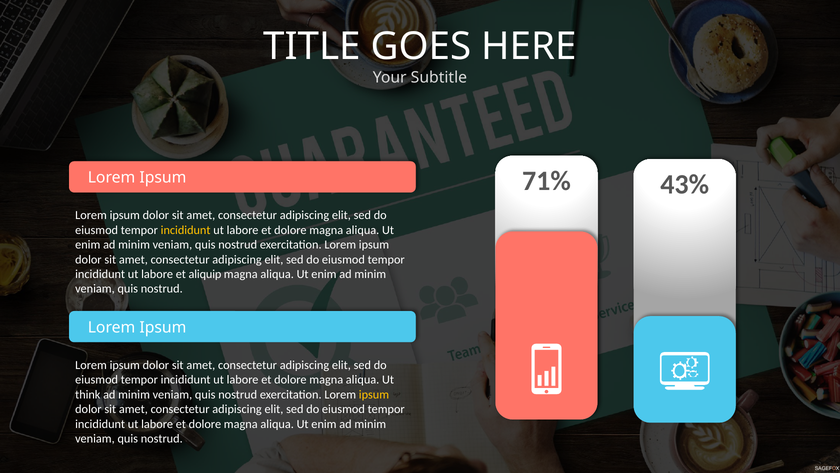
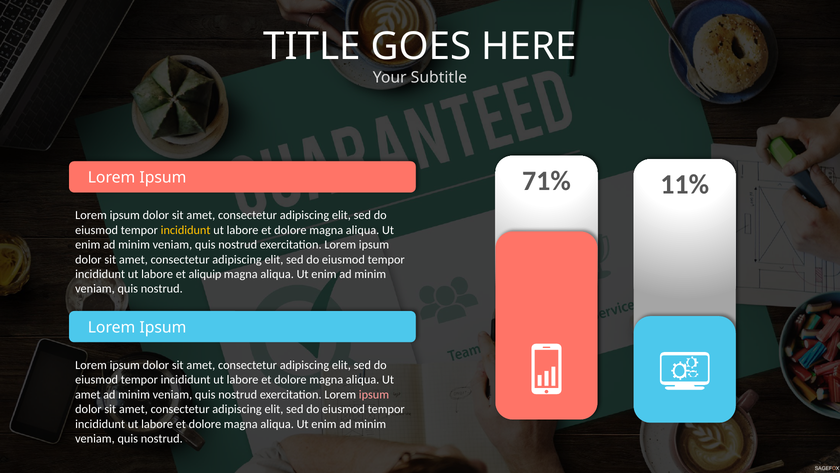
43%: 43% -> 11%
think at (88, 394): think -> amet
ipsum at (374, 394) colour: yellow -> pink
